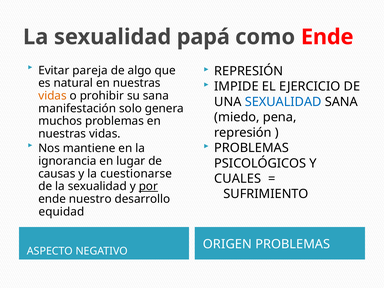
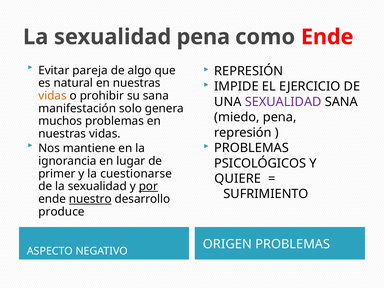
sexualidad papá: papá -> pena
SEXUALIDAD at (283, 102) colour: blue -> purple
causas: causas -> primer
CUALES: CUALES -> QUIERE
nuestro underline: none -> present
equidad: equidad -> produce
